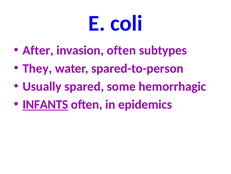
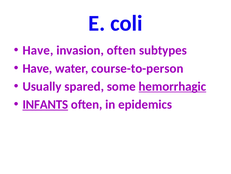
After at (38, 50): After -> Have
They at (37, 68): They -> Have
spared-to-person: spared-to-person -> course-to-person
hemorrhagic underline: none -> present
